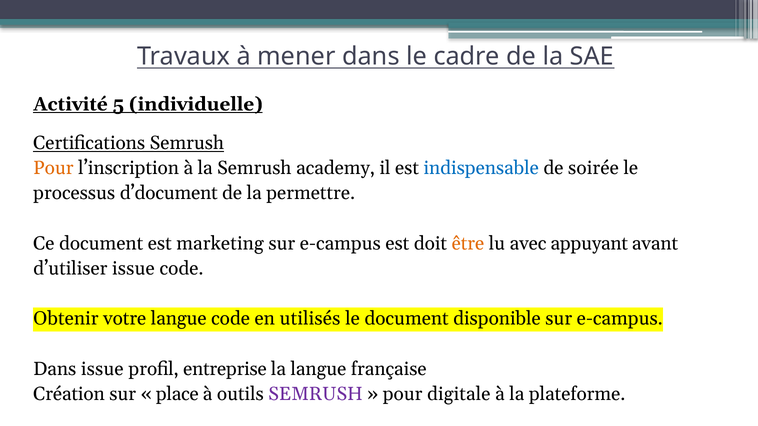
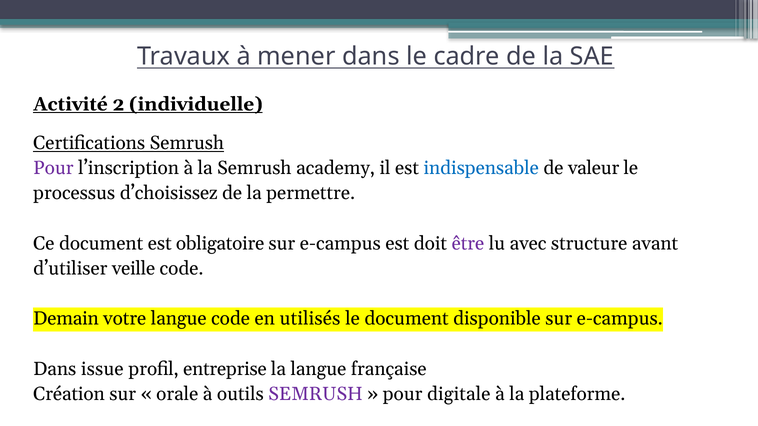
5: 5 -> 2
Pour at (53, 168) colour: orange -> purple
soirée: soirée -> valeur
d’document: d’document -> d’choisissez
marketing: marketing -> obligatoire
être colour: orange -> purple
appuyant: appuyant -> structure
d’utiliser issue: issue -> veille
Obtenir: Obtenir -> Demain
place: place -> orale
